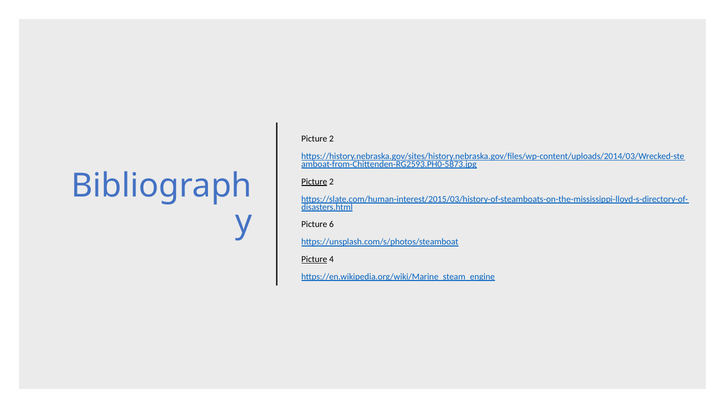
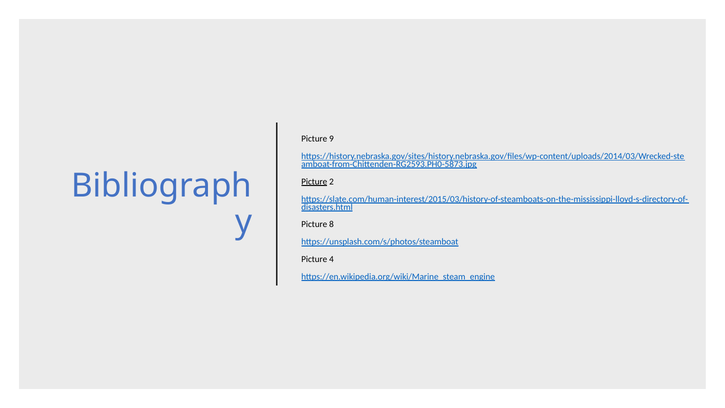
2 at (331, 139): 2 -> 9
6: 6 -> 8
Picture at (314, 259) underline: present -> none
